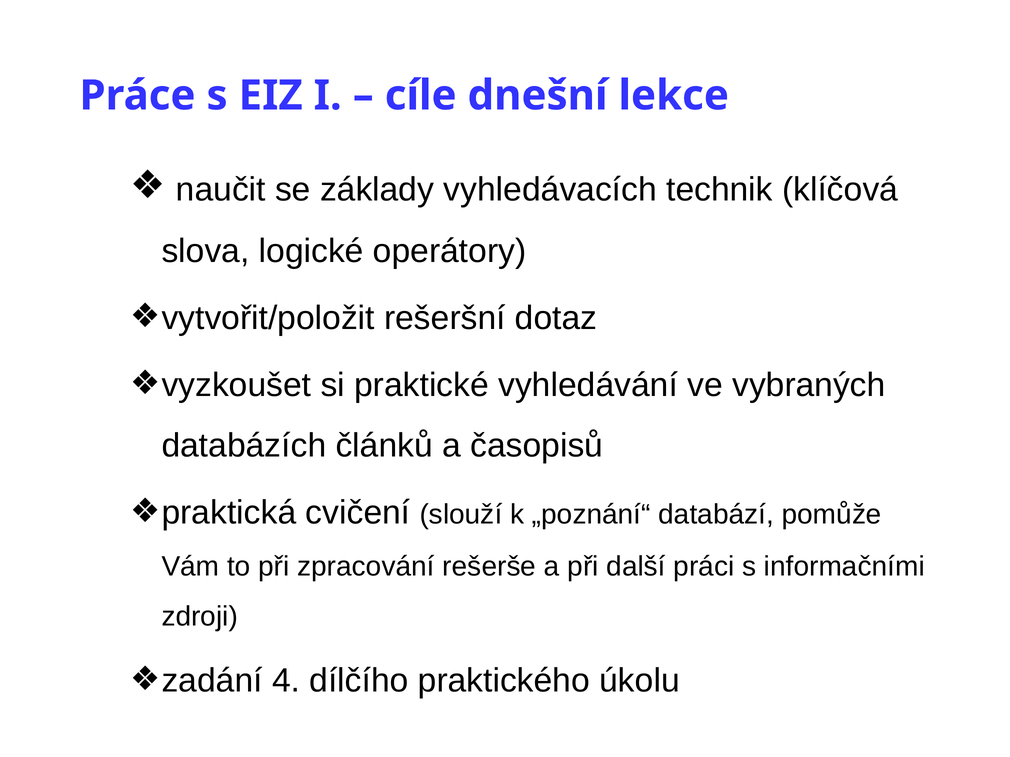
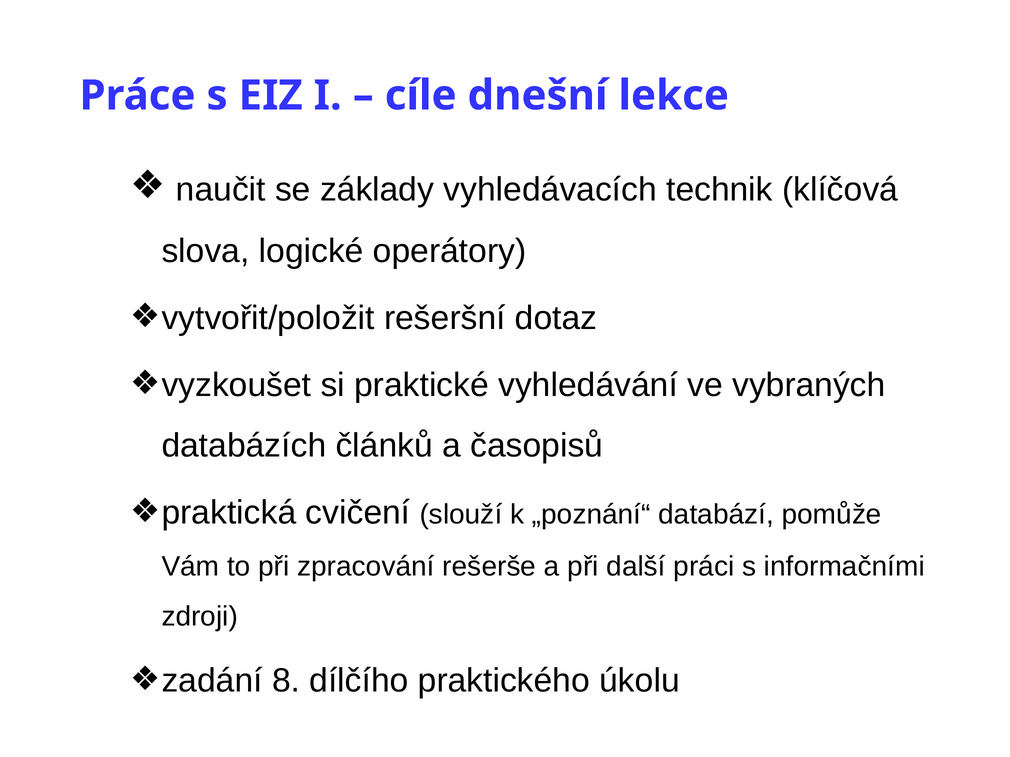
4: 4 -> 8
